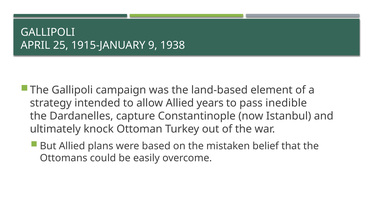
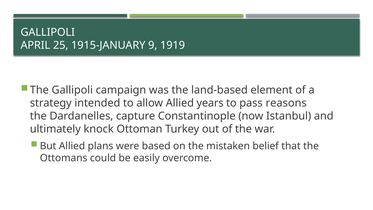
1938: 1938 -> 1919
inedible: inedible -> reasons
